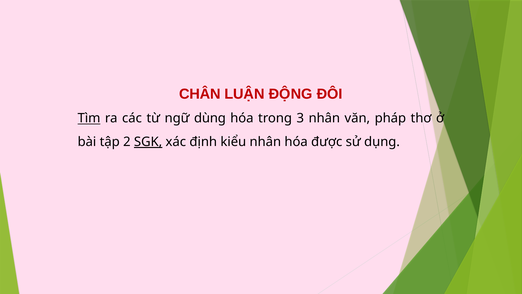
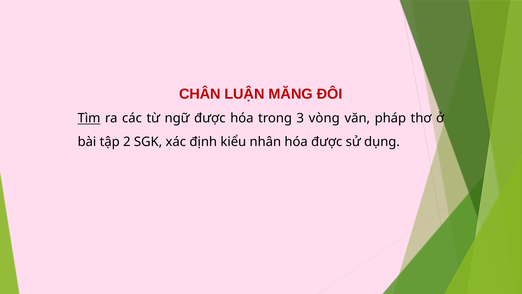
ĐỘNG: ĐỘNG -> MĂNG
ngữ dùng: dùng -> được
3 nhân: nhân -> vòng
SGK underline: present -> none
